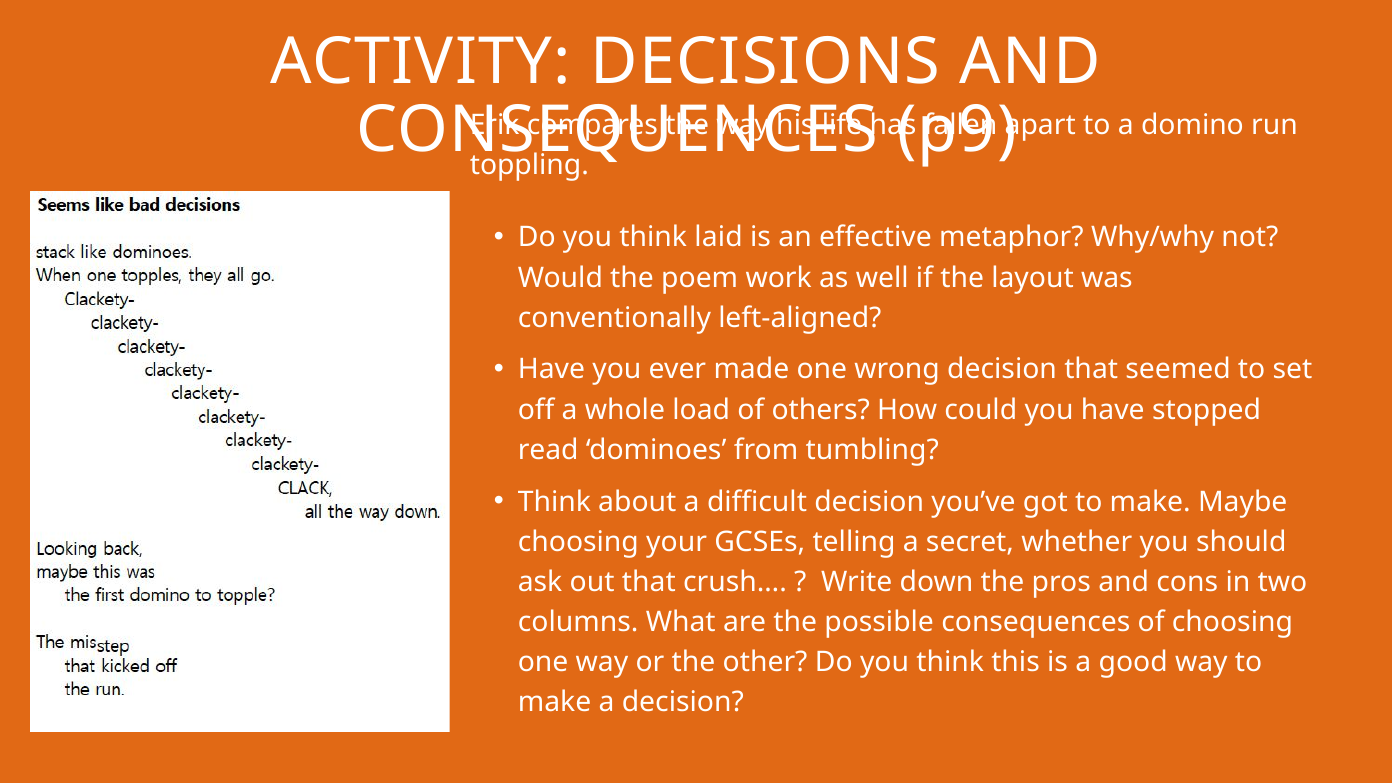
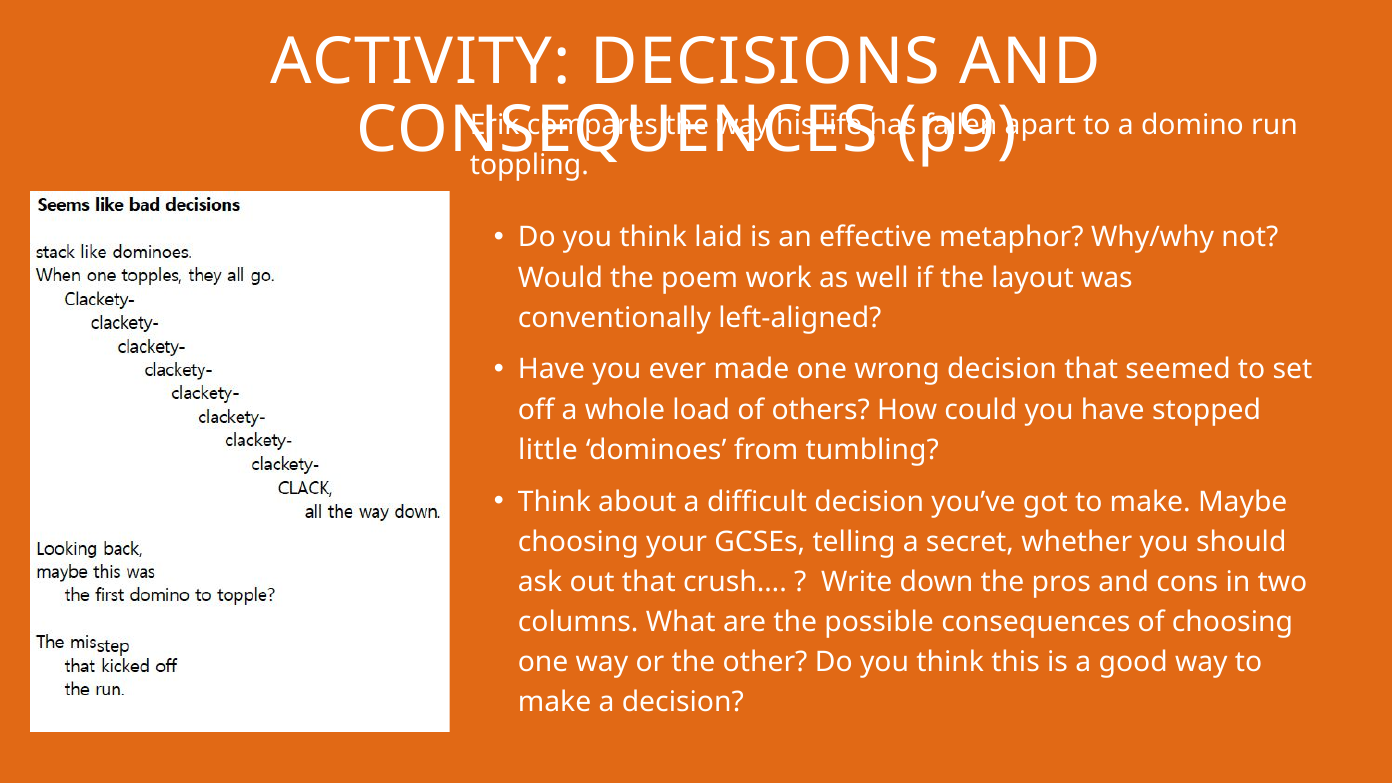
read: read -> little
